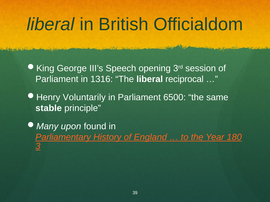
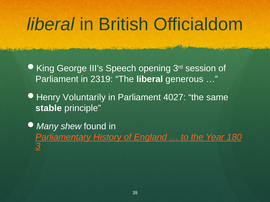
1316: 1316 -> 2319
reciprocal: reciprocal -> generous
6500: 6500 -> 4027
upon: upon -> shew
